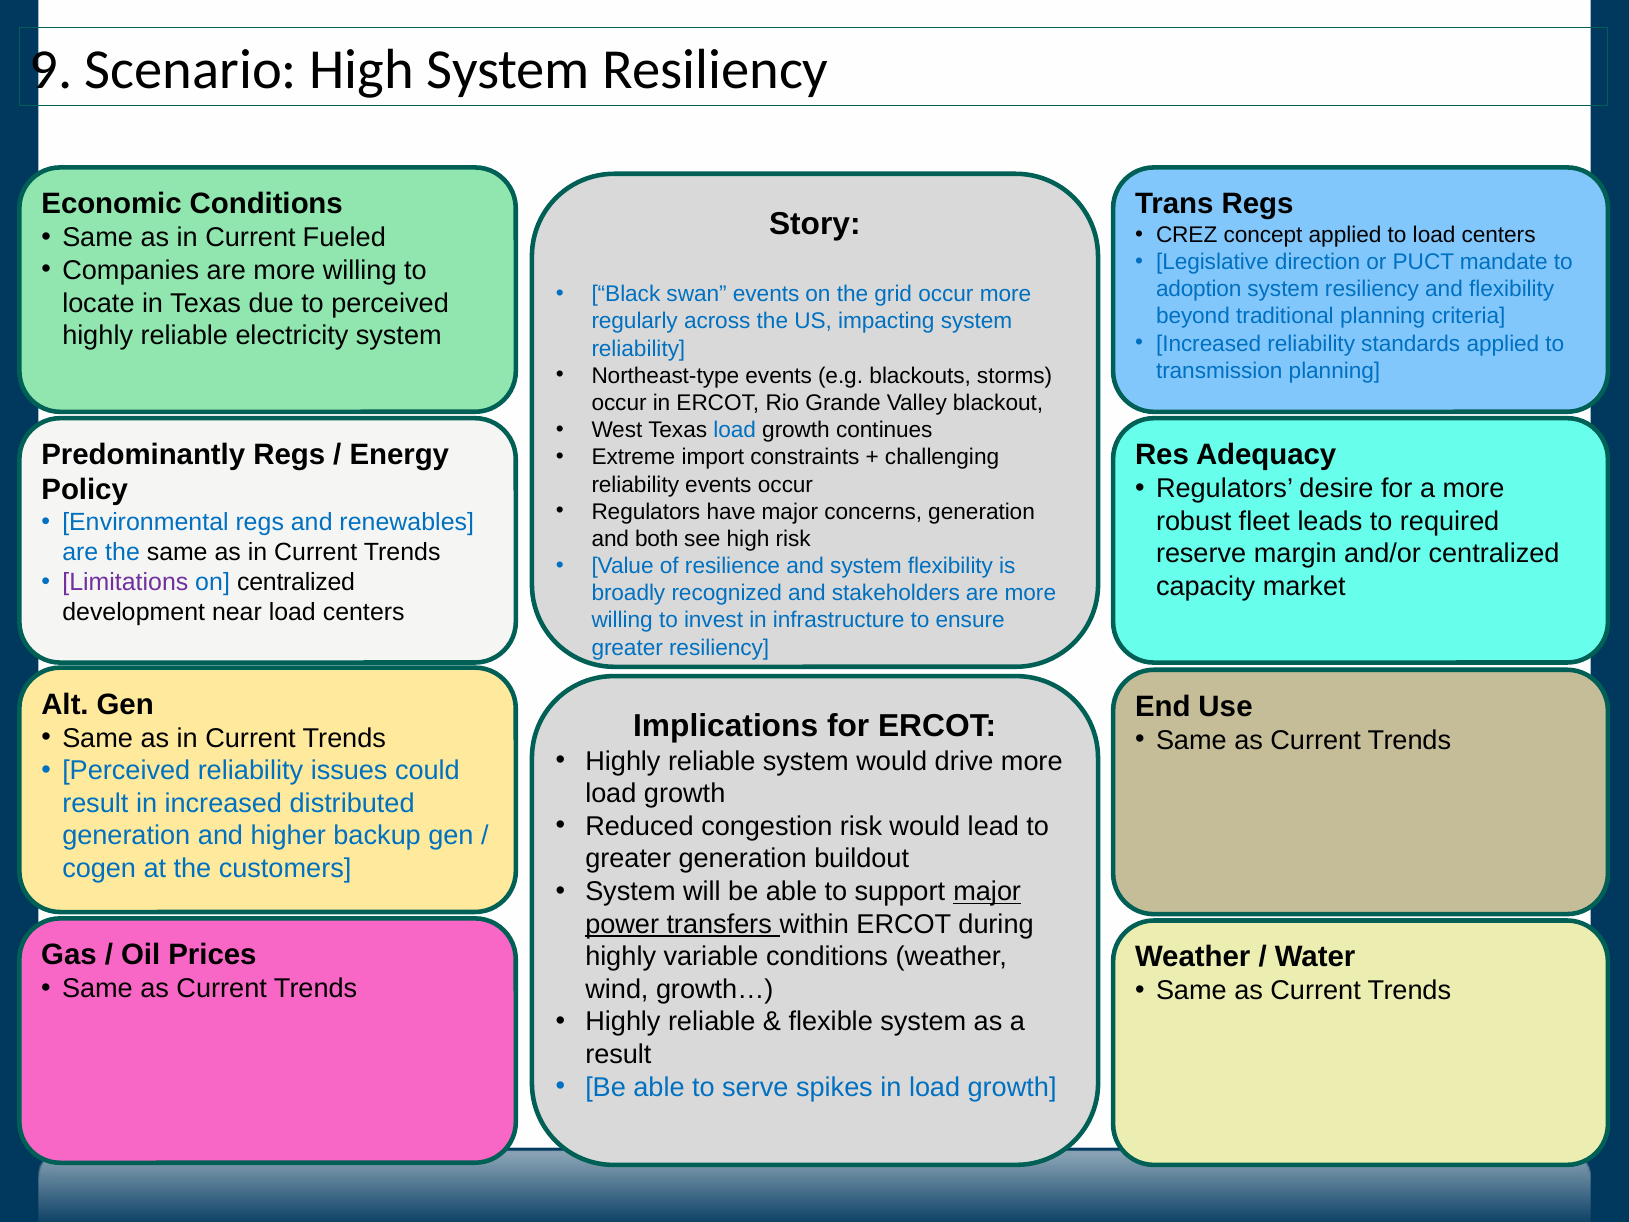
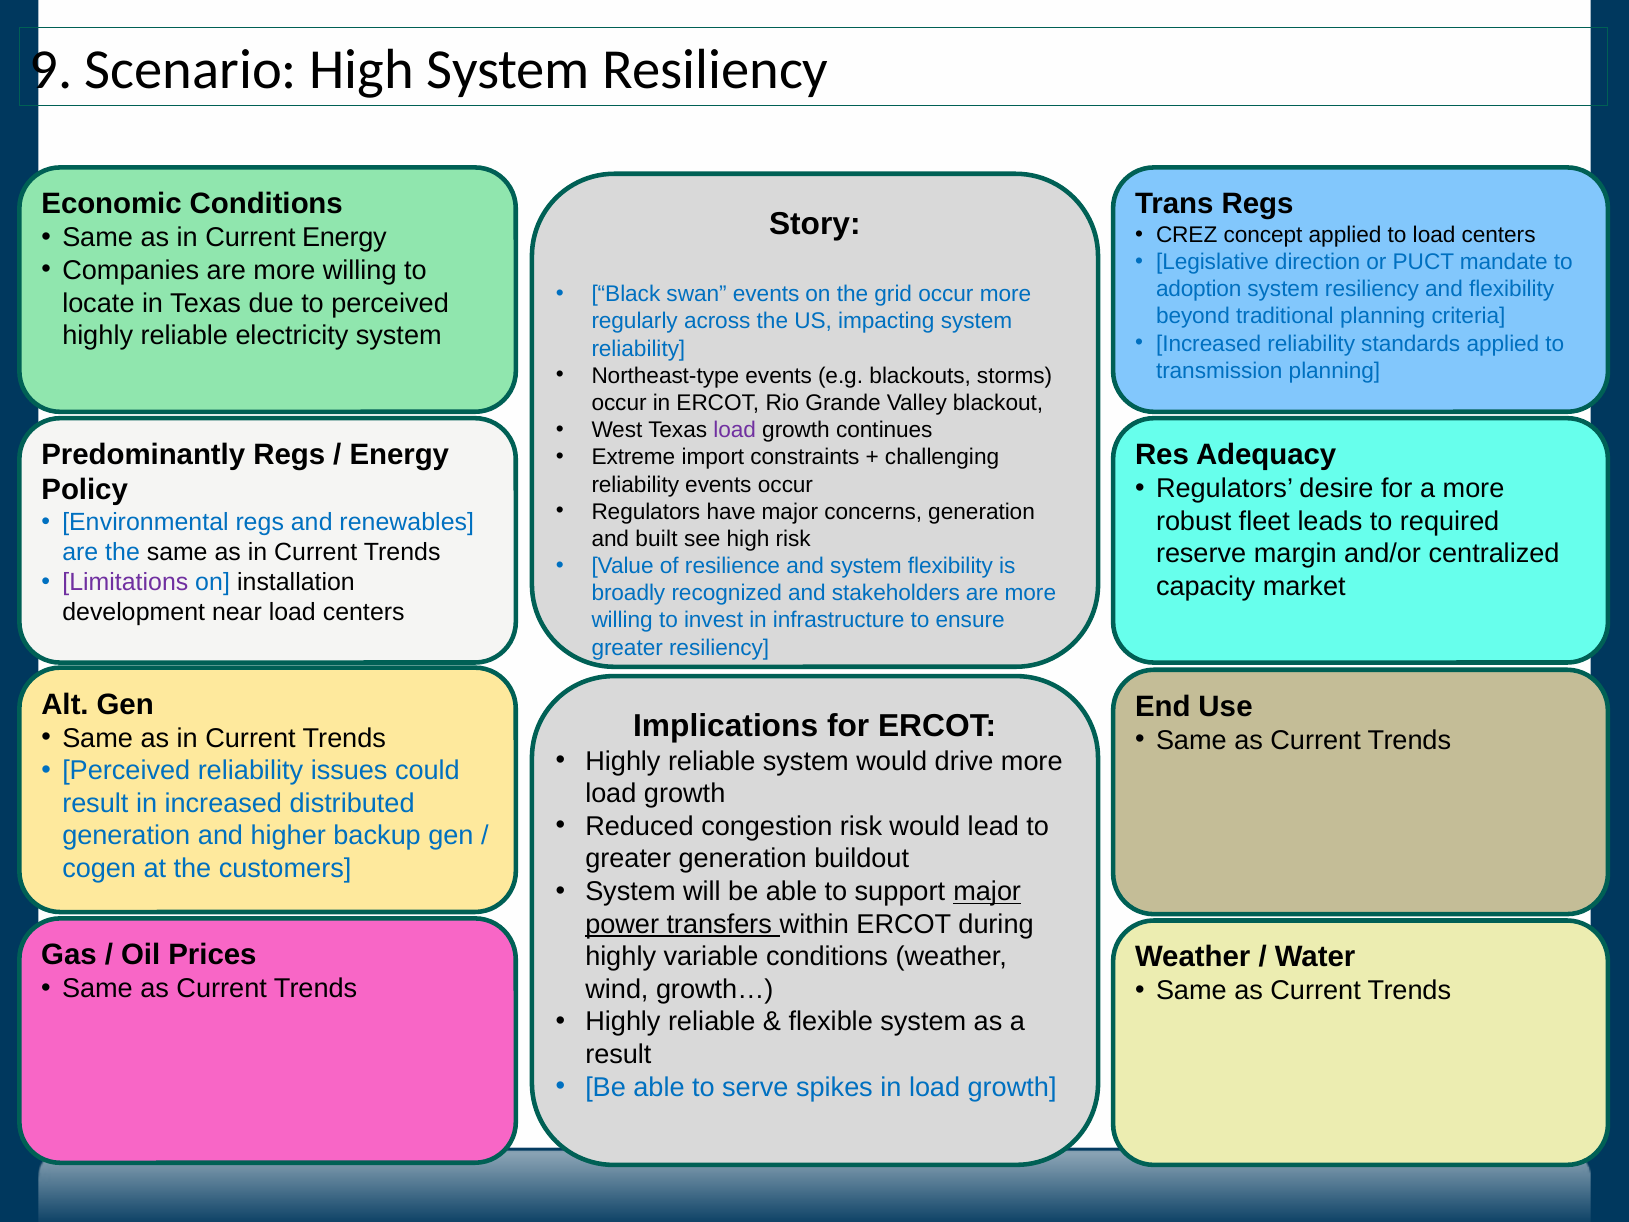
Current Fueled: Fueled -> Energy
load at (735, 430) colour: blue -> purple
both: both -> built
on centralized: centralized -> installation
